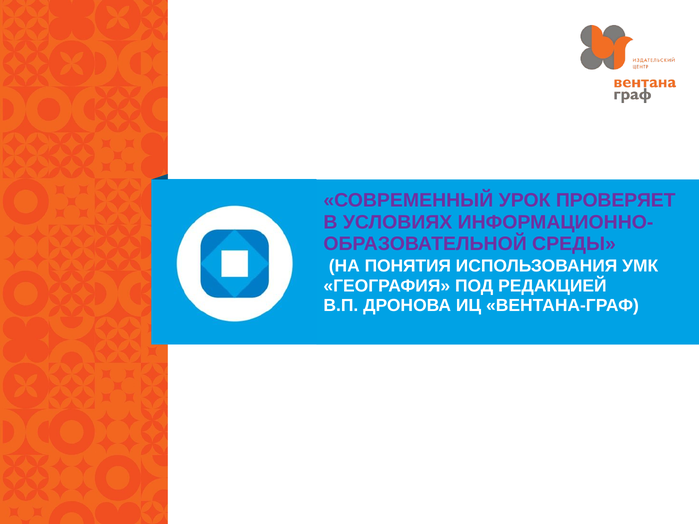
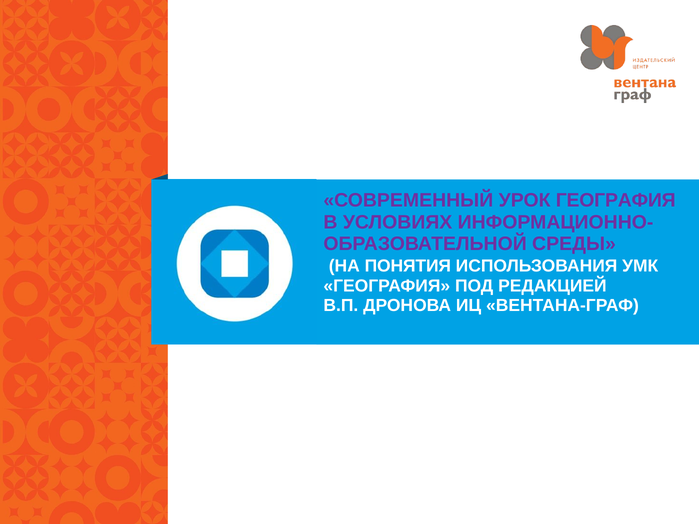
УРОК ПРОВЕРЯЕТ: ПРОВЕРЯЕТ -> ГЕОГРАФИЯ
